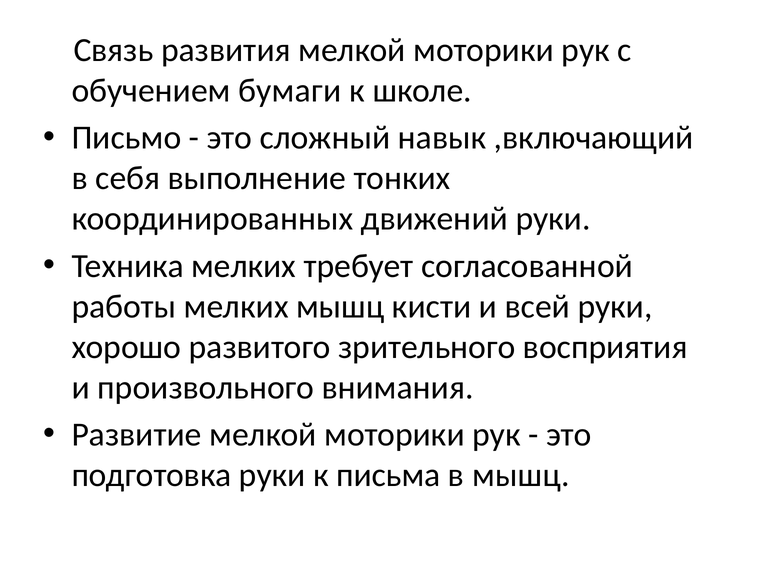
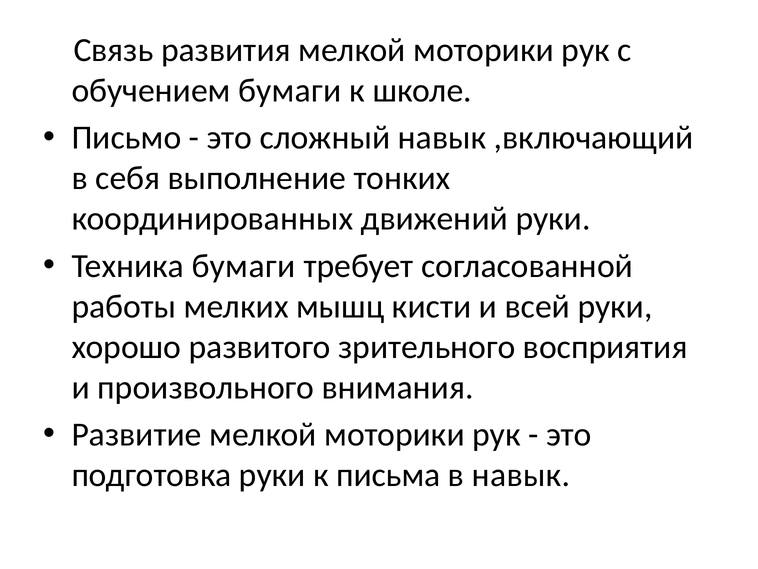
Техника мелких: мелких -> бумаги
в мышц: мышц -> навык
